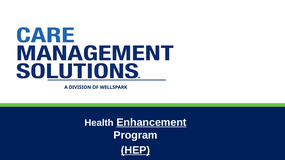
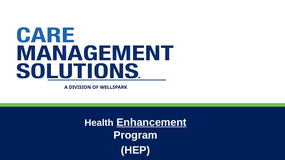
HEP underline: present -> none
